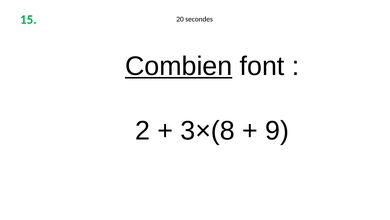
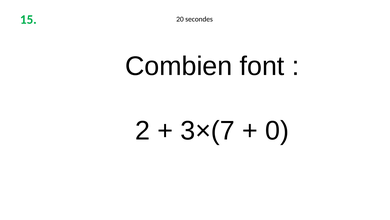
Combien underline: present -> none
3×(8: 3×(8 -> 3×(7
9: 9 -> 0
